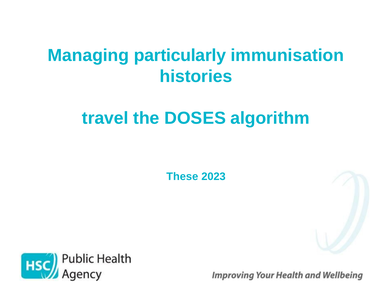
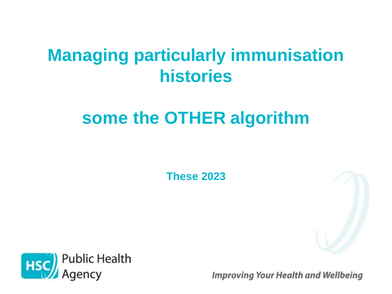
travel: travel -> some
DOSES: DOSES -> OTHER
